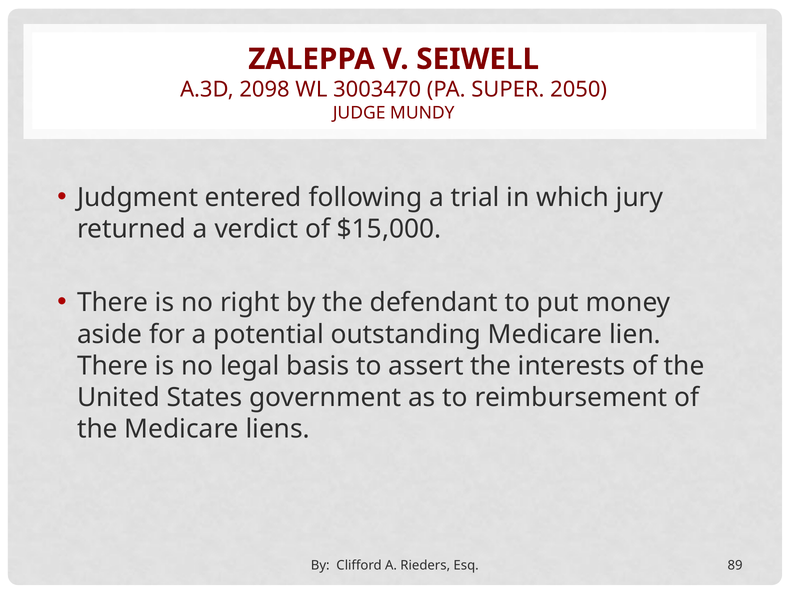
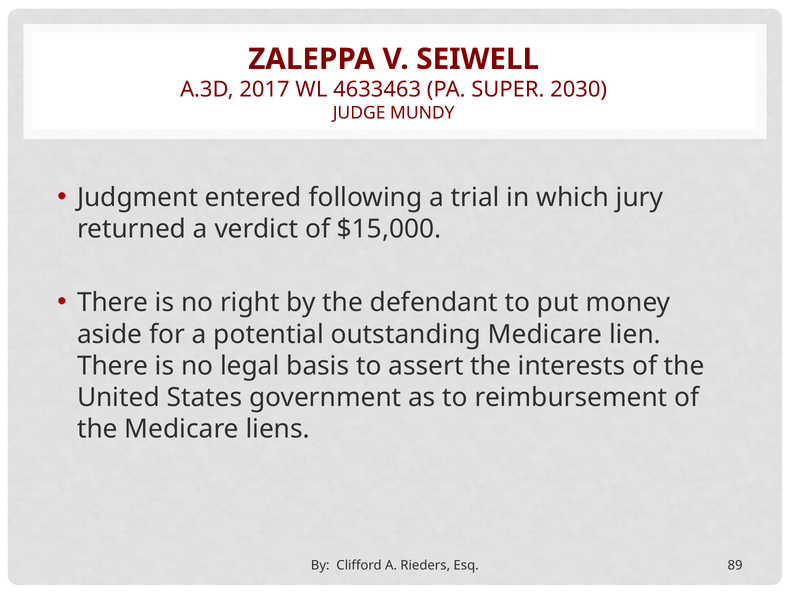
2098: 2098 -> 2017
3003470: 3003470 -> 4633463
2050: 2050 -> 2030
